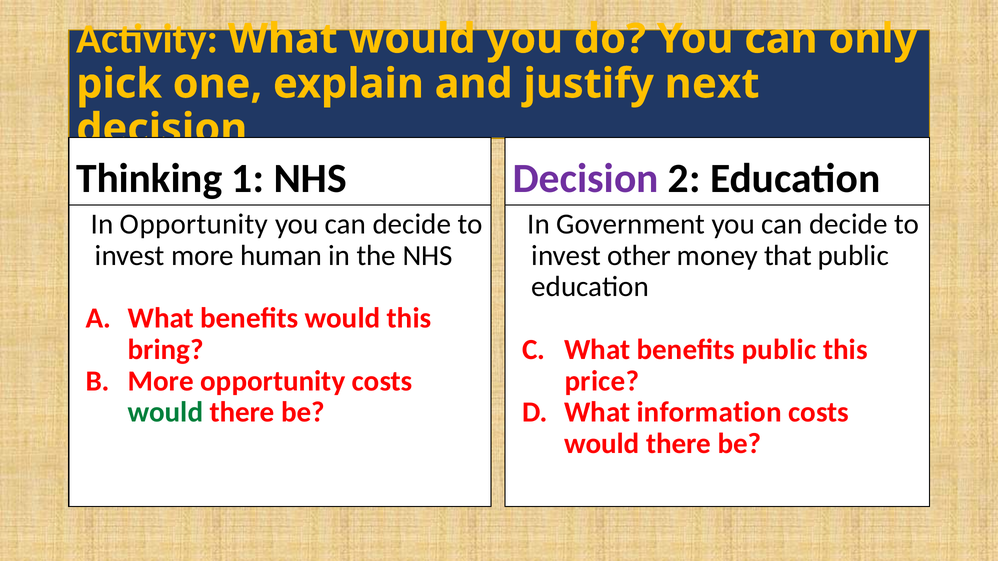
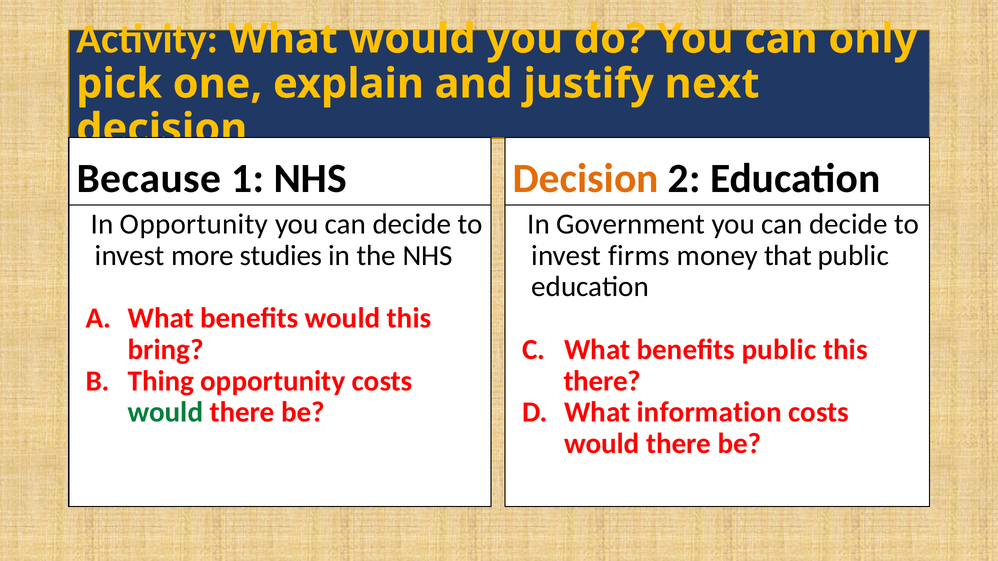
Thinking: Thinking -> Because
Decision at (586, 179) colour: purple -> orange
human: human -> studies
other: other -> firms
More at (161, 381): More -> Thing
price at (602, 381): price -> there
